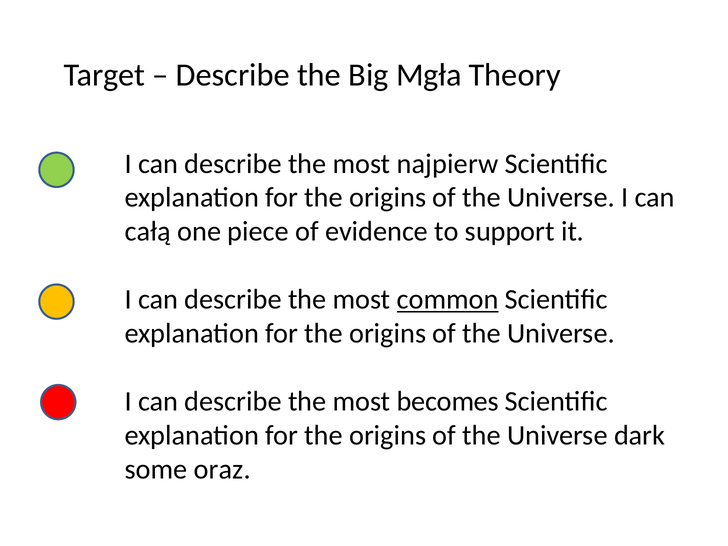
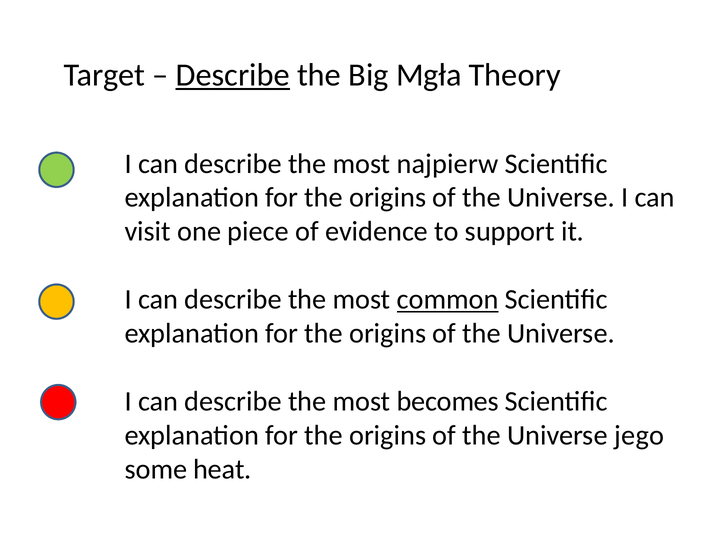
Describe at (233, 75) underline: none -> present
całą: całą -> visit
dark: dark -> jego
oraz: oraz -> heat
